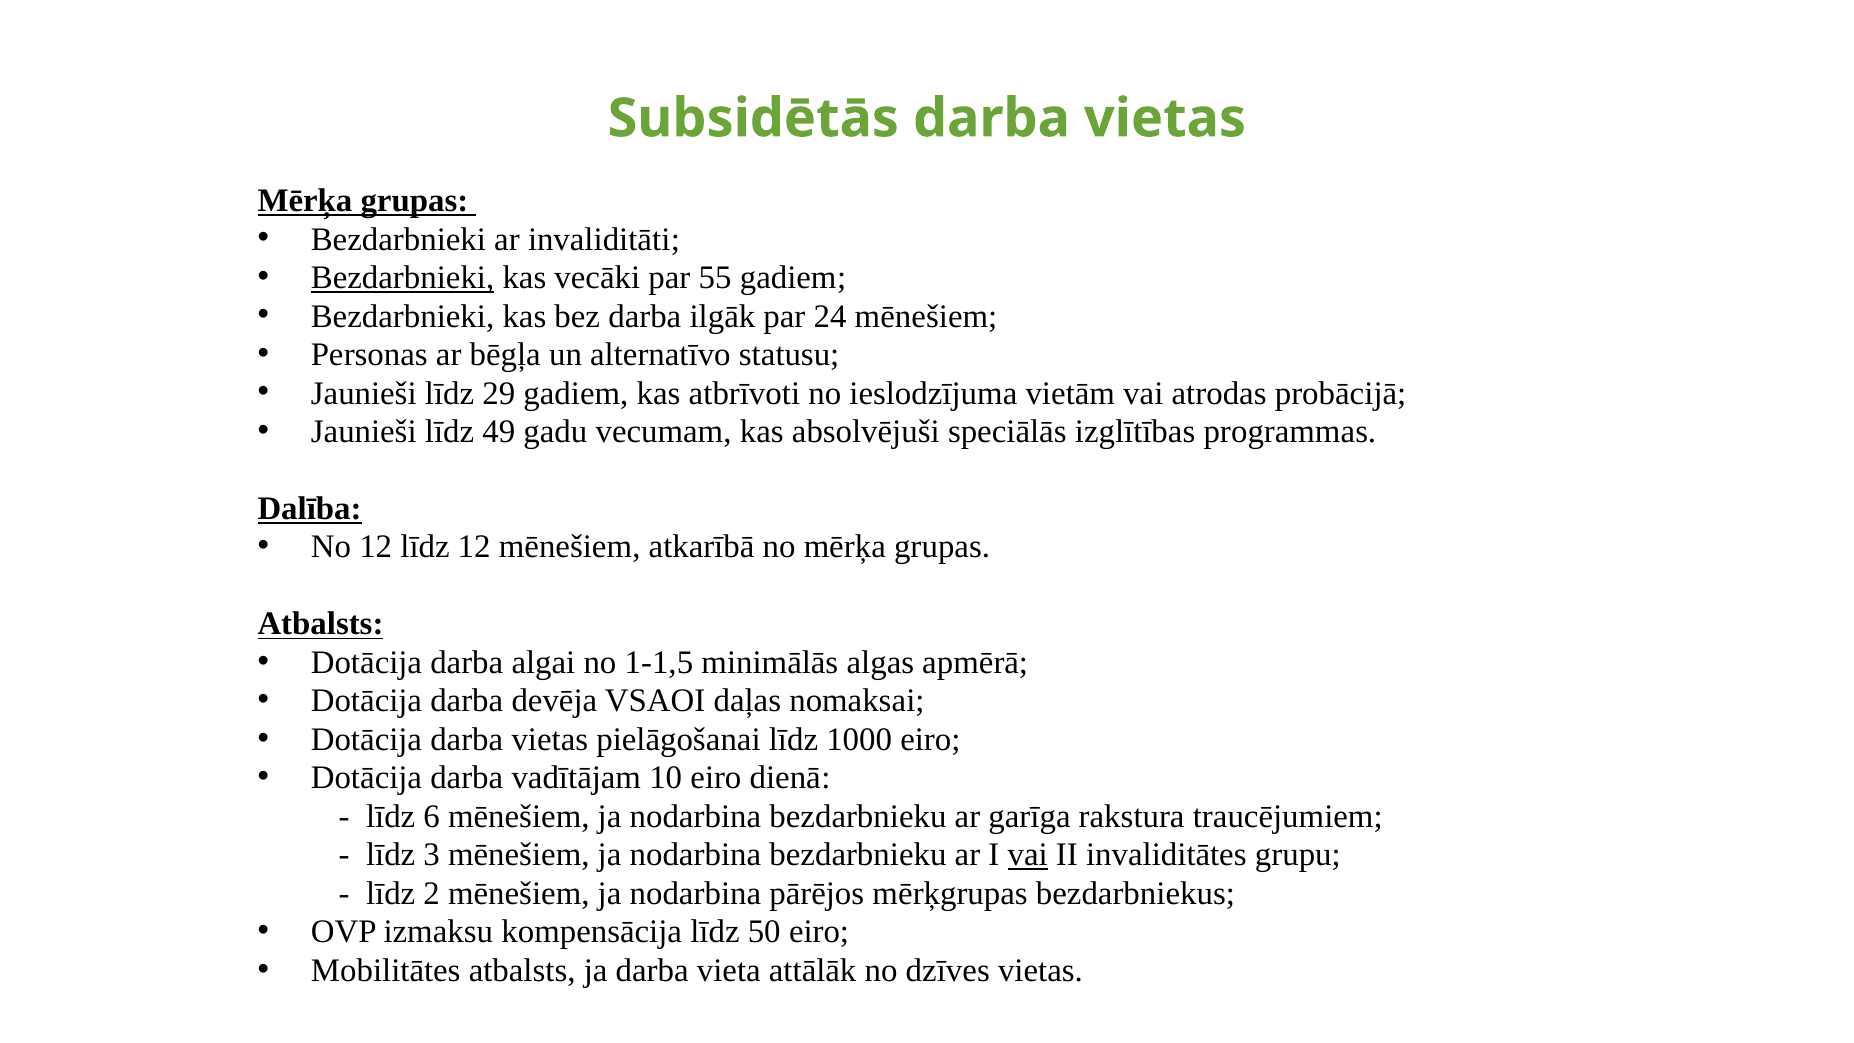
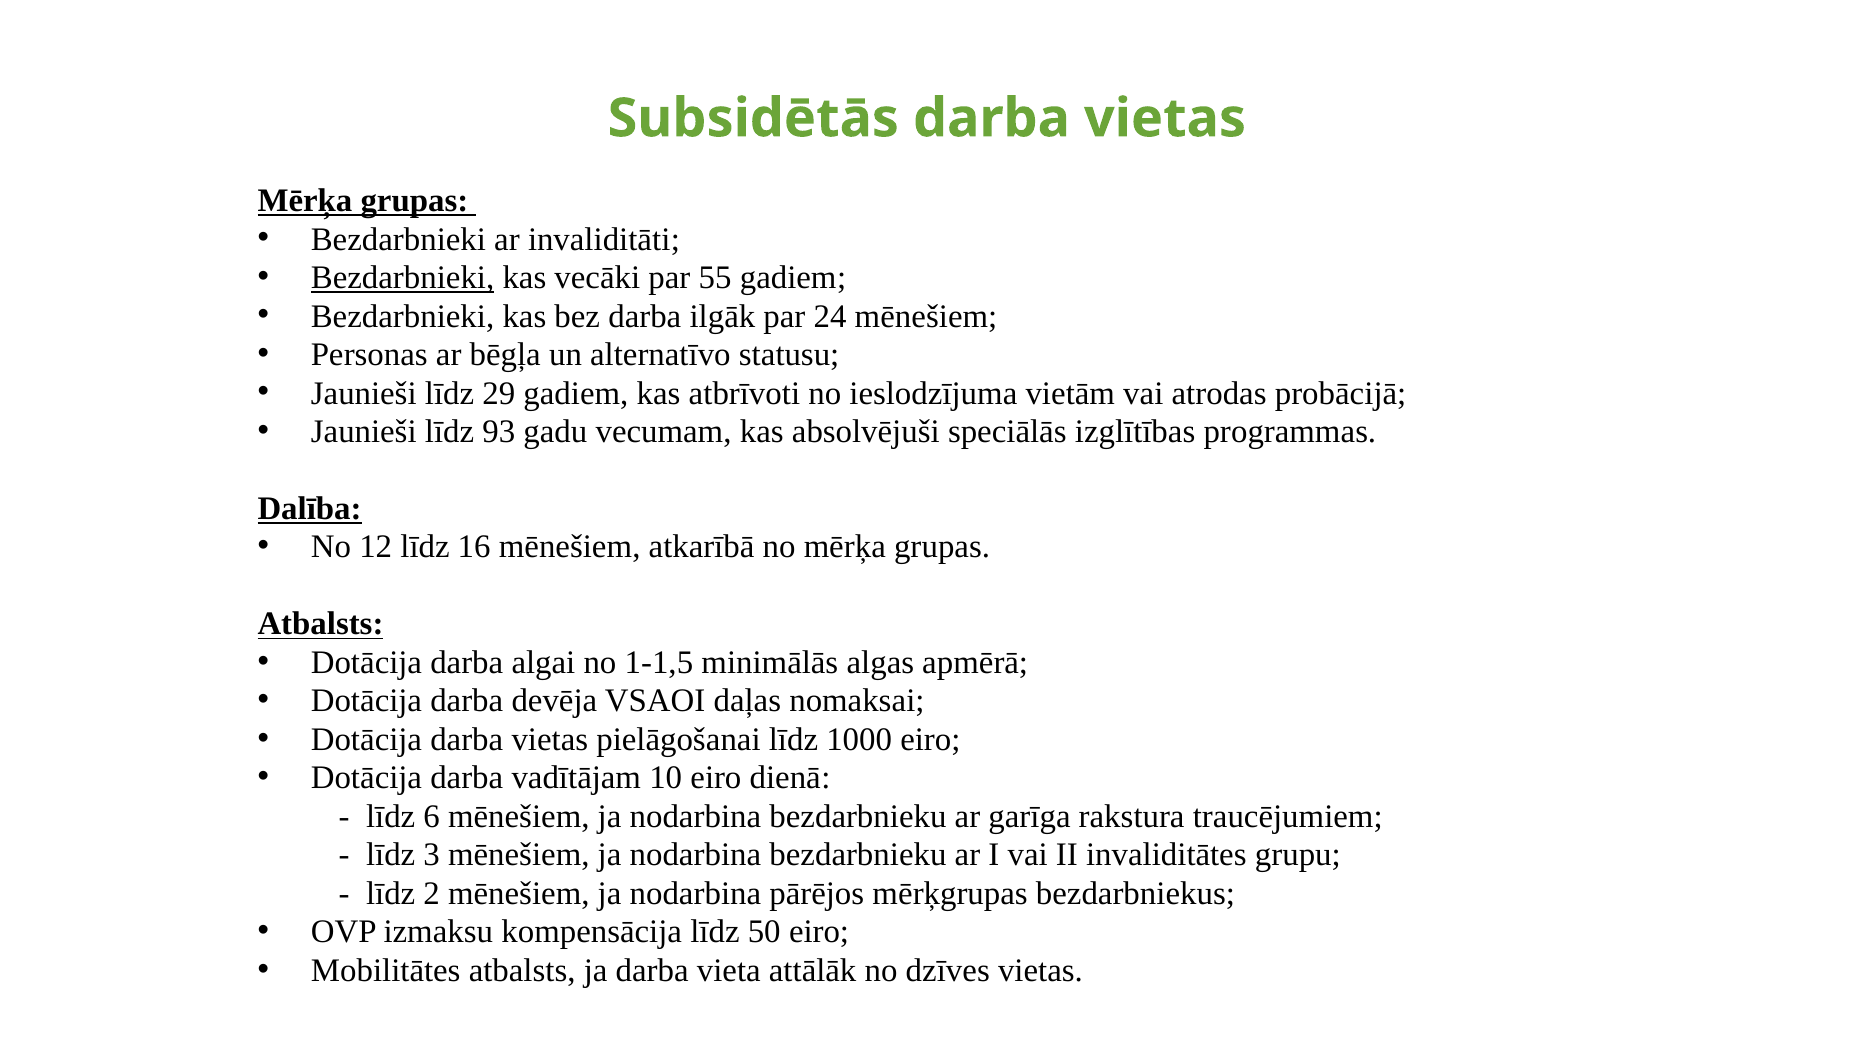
49: 49 -> 93
līdz 12: 12 -> 16
vai at (1028, 855) underline: present -> none
